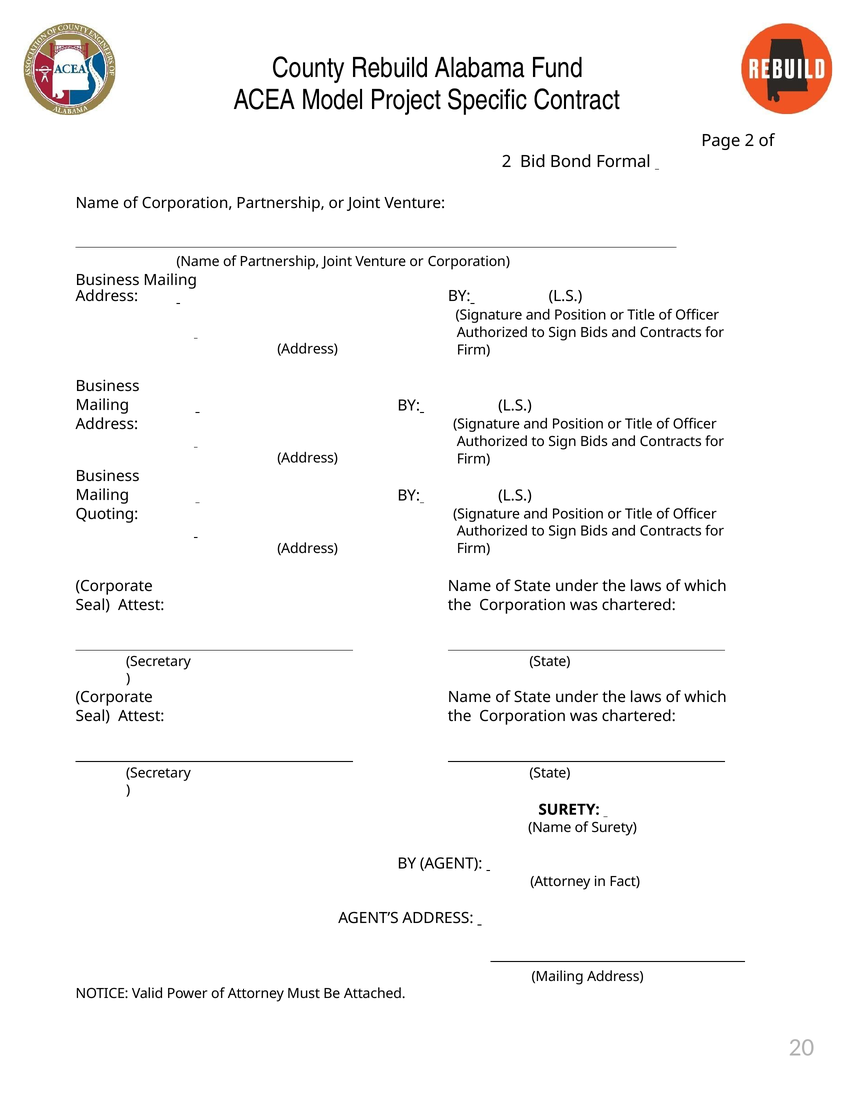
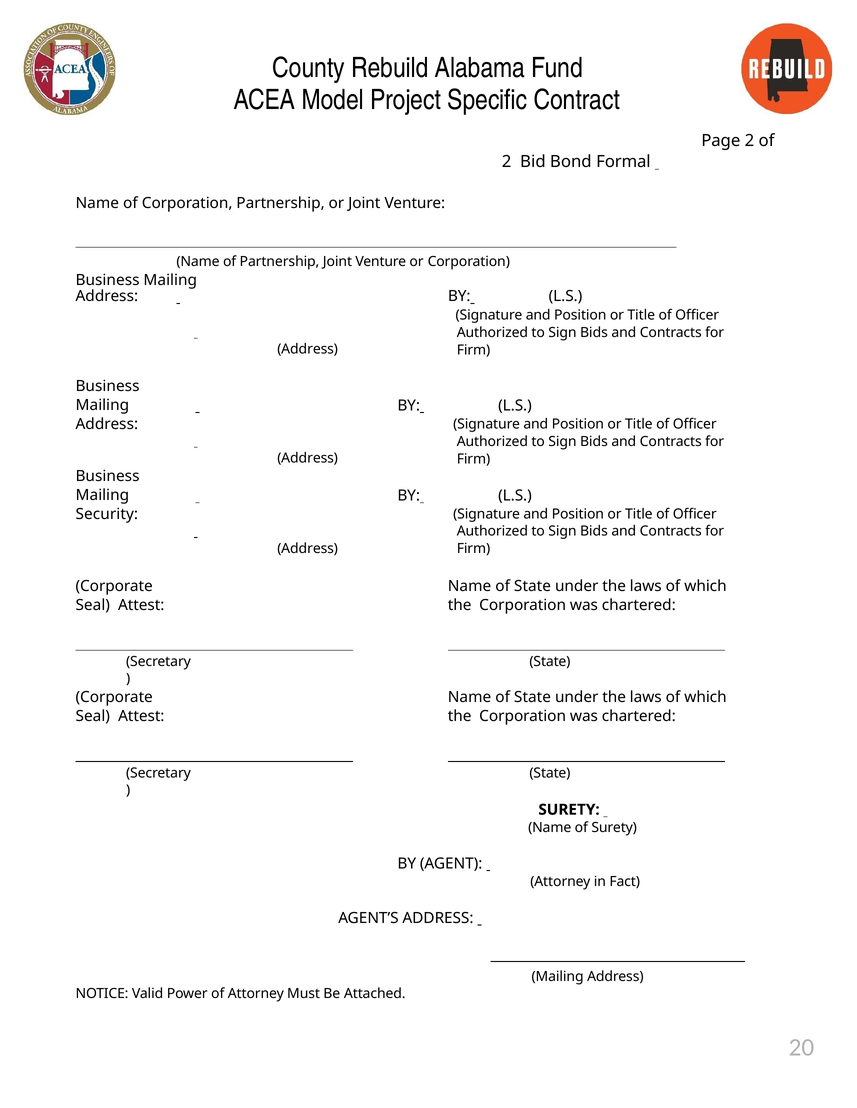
Quoting: Quoting -> Security
